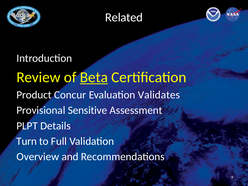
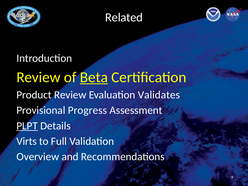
Product Concur: Concur -> Review
Sensitive: Sensitive -> Progress
PLPT underline: none -> present
Turn: Turn -> Virts
